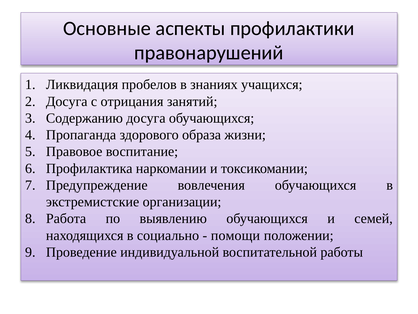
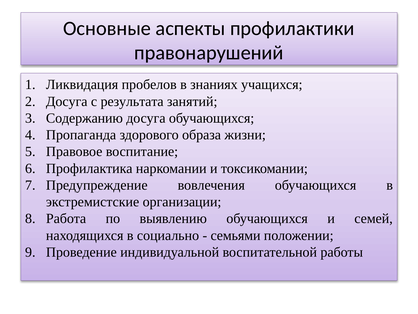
отрицания: отрицания -> результата
помощи: помощи -> семьями
